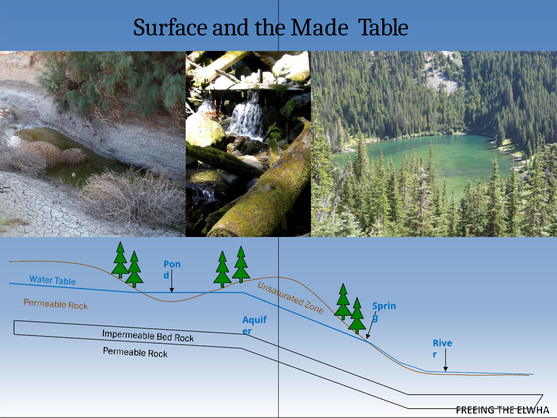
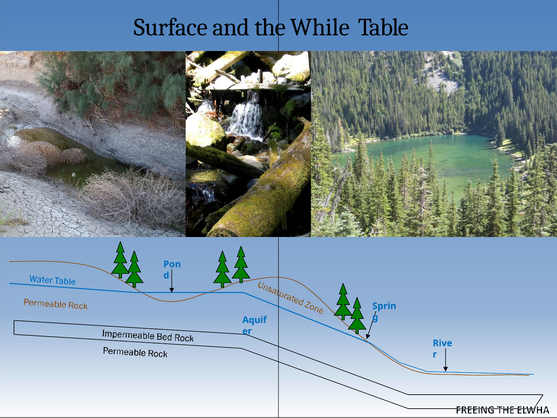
Made: Made -> While
